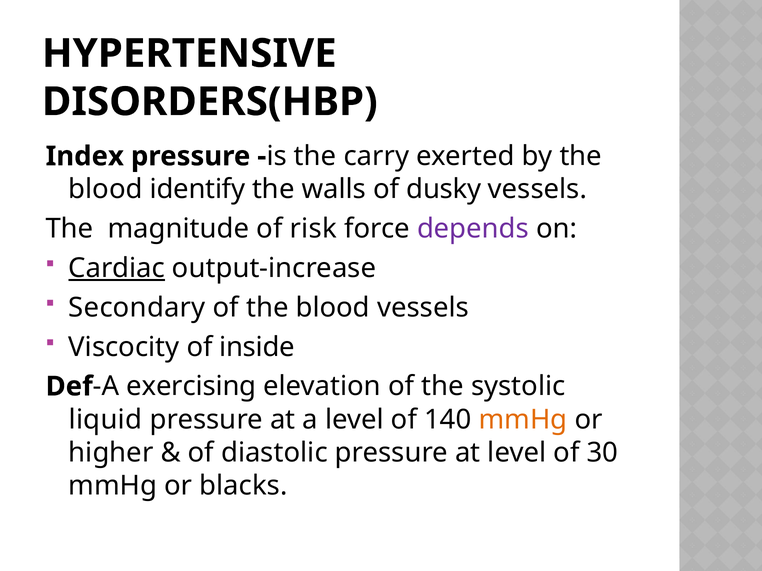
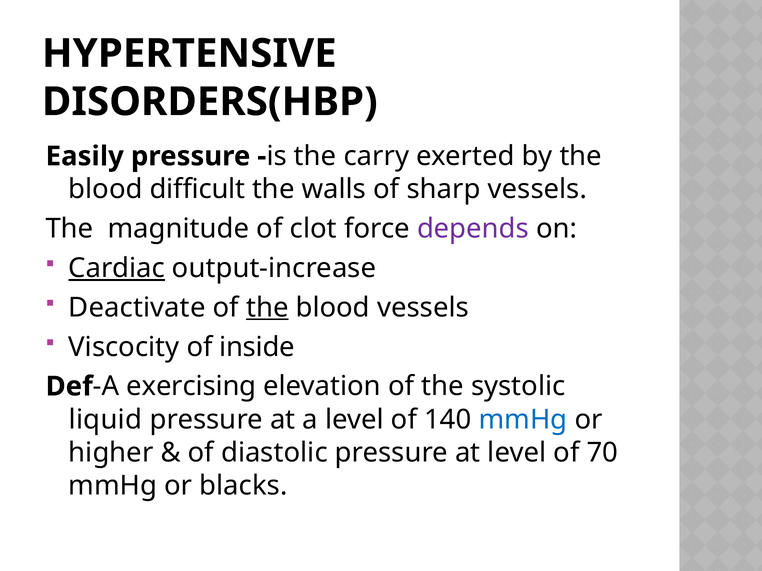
Index: Index -> Easily
identify: identify -> difficult
dusky: dusky -> sharp
risk: risk -> clot
Secondary: Secondary -> Deactivate
the at (267, 308) underline: none -> present
mmHg at (523, 420) colour: orange -> blue
30: 30 -> 70
